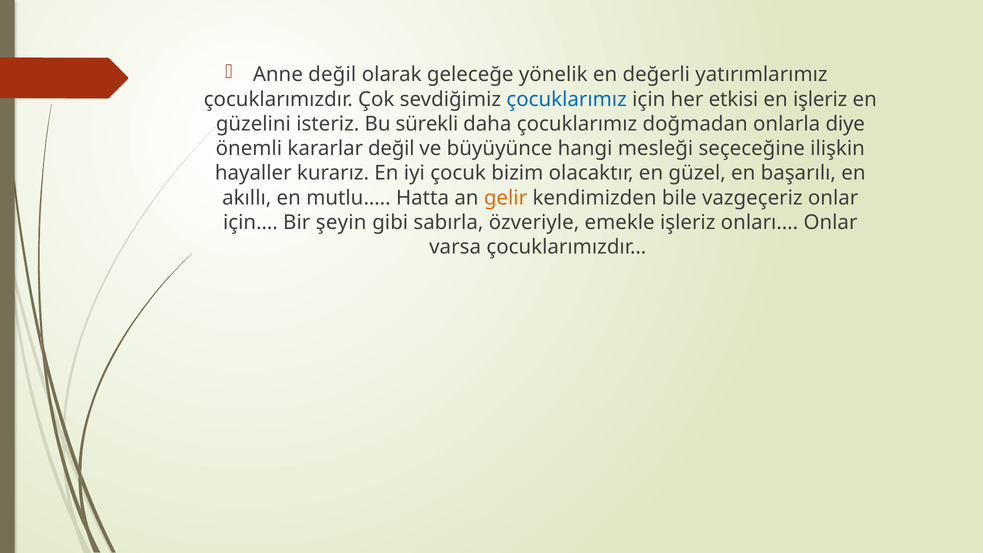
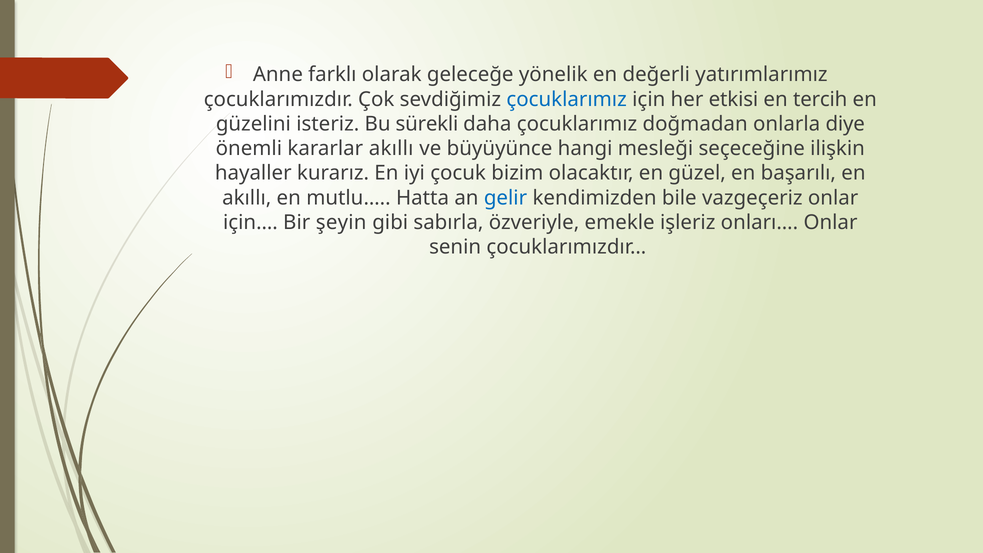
Anne değil: değil -> farklı
en işleriz: işleriz -> tercih
kararlar değil: değil -> akıllı
gelir colour: orange -> blue
varsa: varsa -> senin
